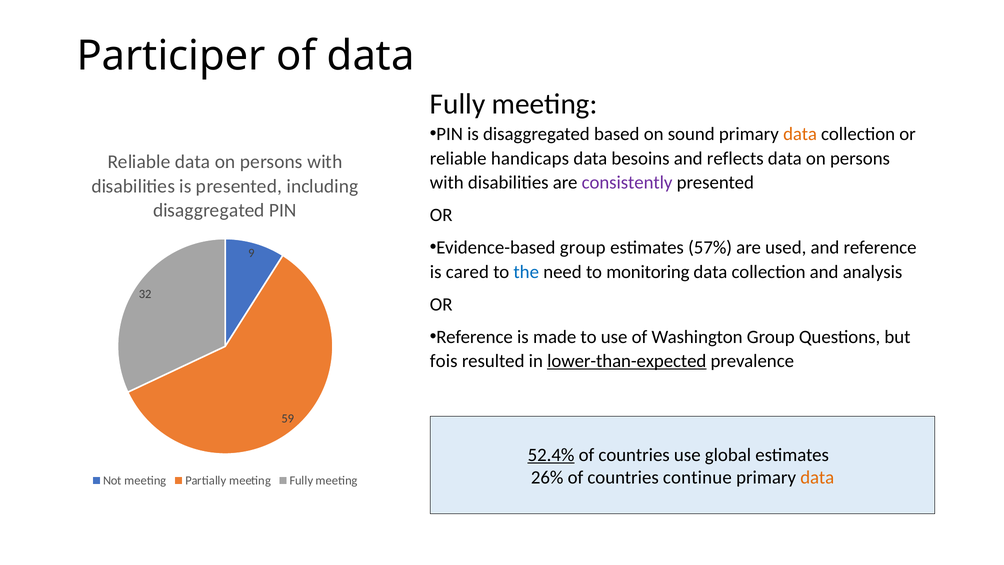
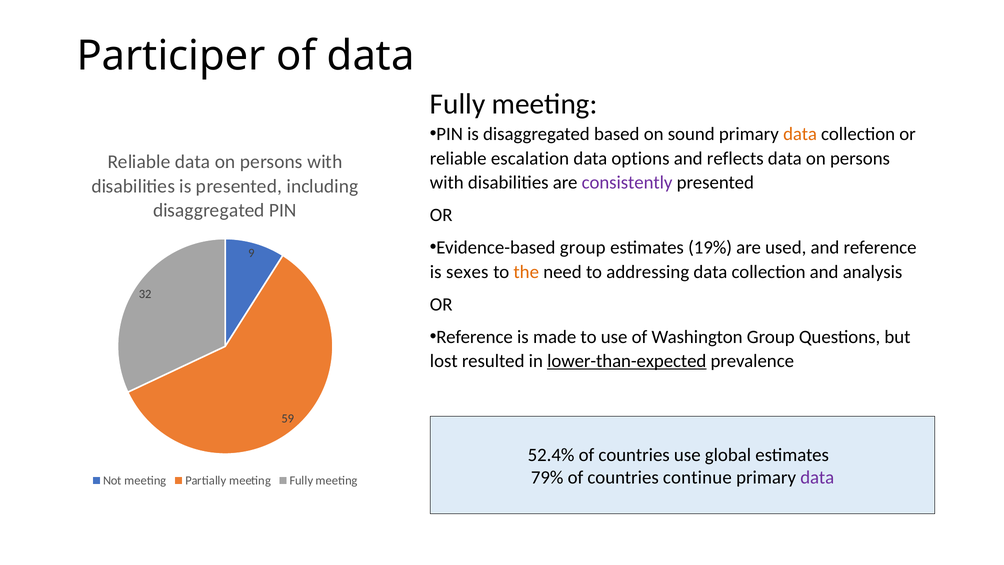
handicaps: handicaps -> escalation
besoins: besoins -> options
57%: 57% -> 19%
cared: cared -> sexes
the colour: blue -> orange
monitoring: monitoring -> addressing
fois: fois -> lost
52.4% underline: present -> none
26%: 26% -> 79%
data at (817, 477) colour: orange -> purple
